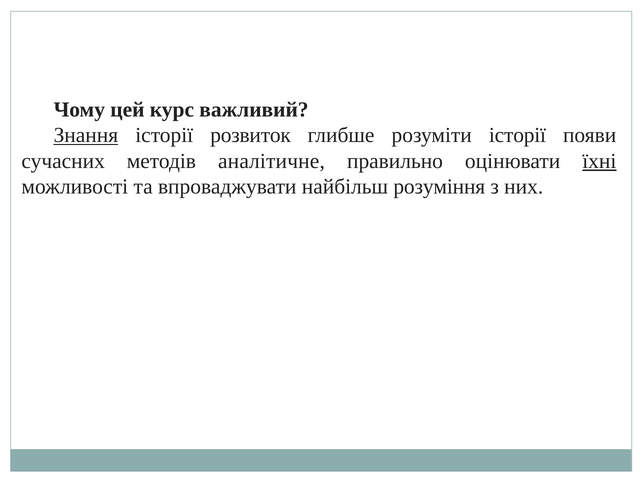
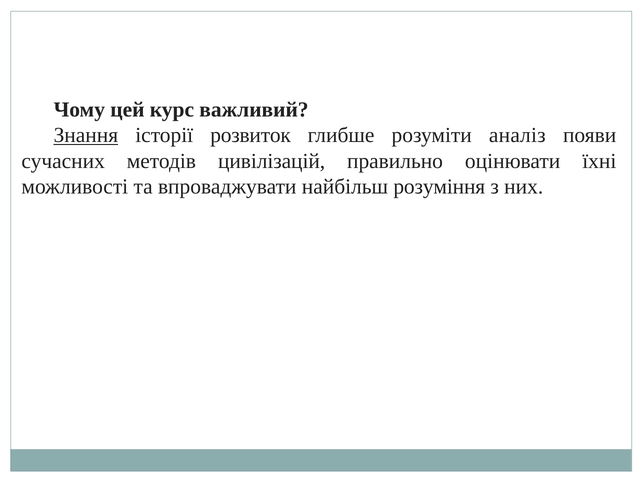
розуміти історії: історії -> аналіз
аналітичне: аналітичне -> цивілізацій
їхні underline: present -> none
